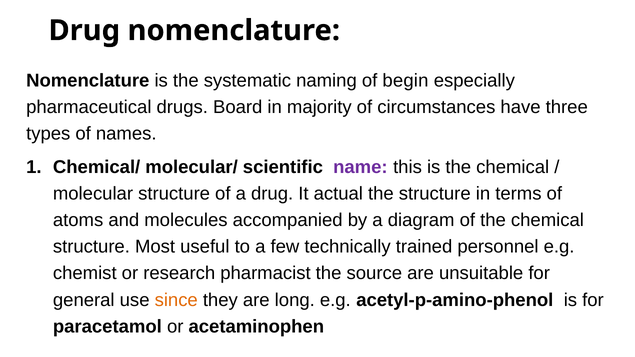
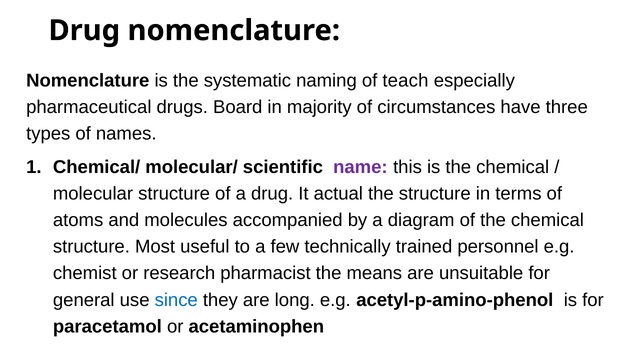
begin: begin -> teach
source: source -> means
since colour: orange -> blue
